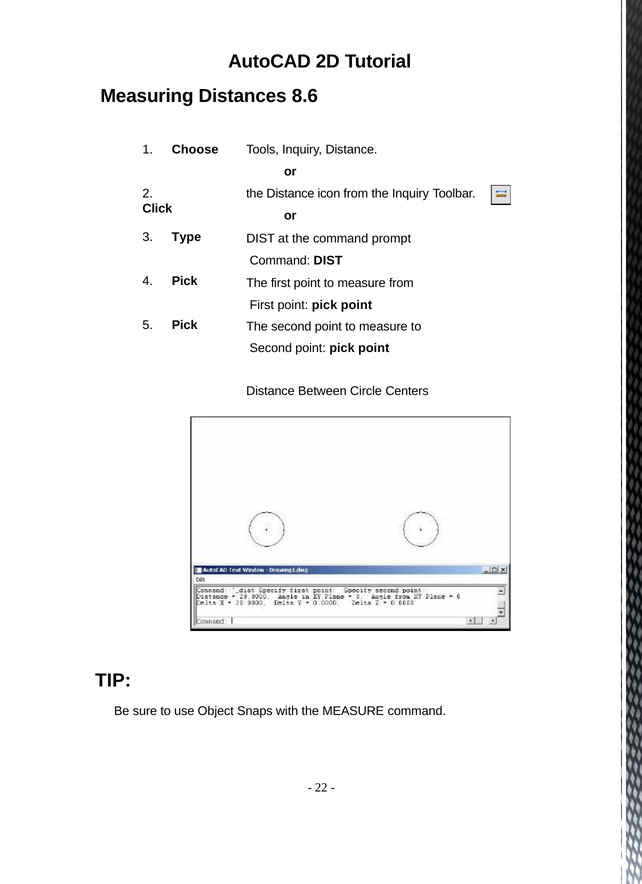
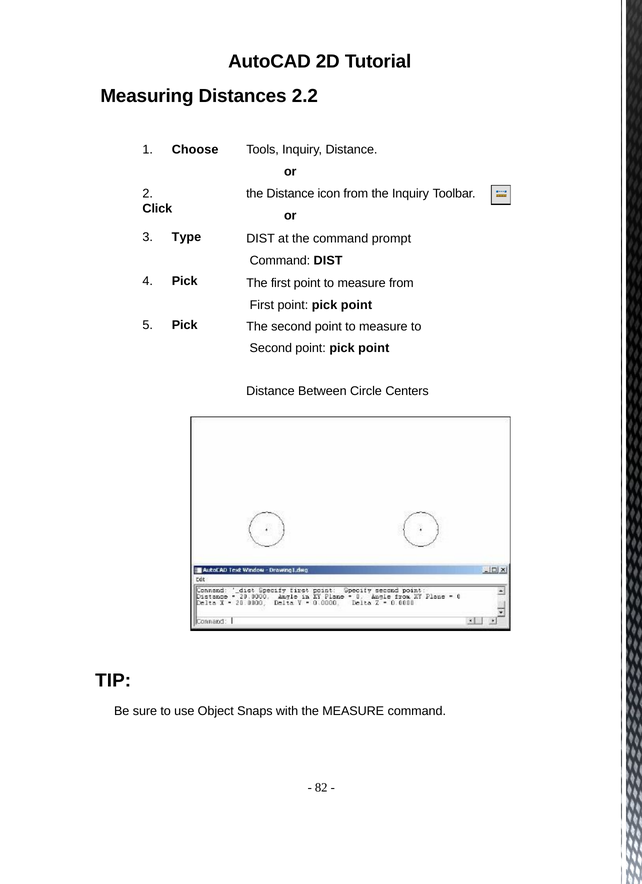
8.6: 8.6 -> 2.2
22: 22 -> 82
